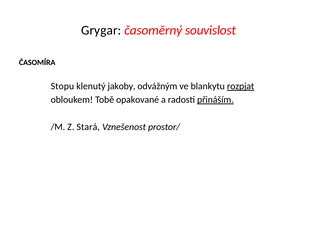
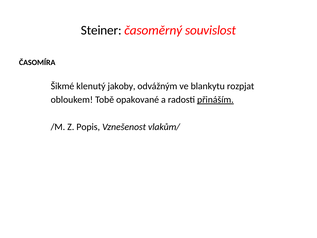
Grygar: Grygar -> Steiner
Stopu: Stopu -> Šikmé
rozpjat underline: present -> none
Stará: Stará -> Popis
prostor/: prostor/ -> vlakům/
